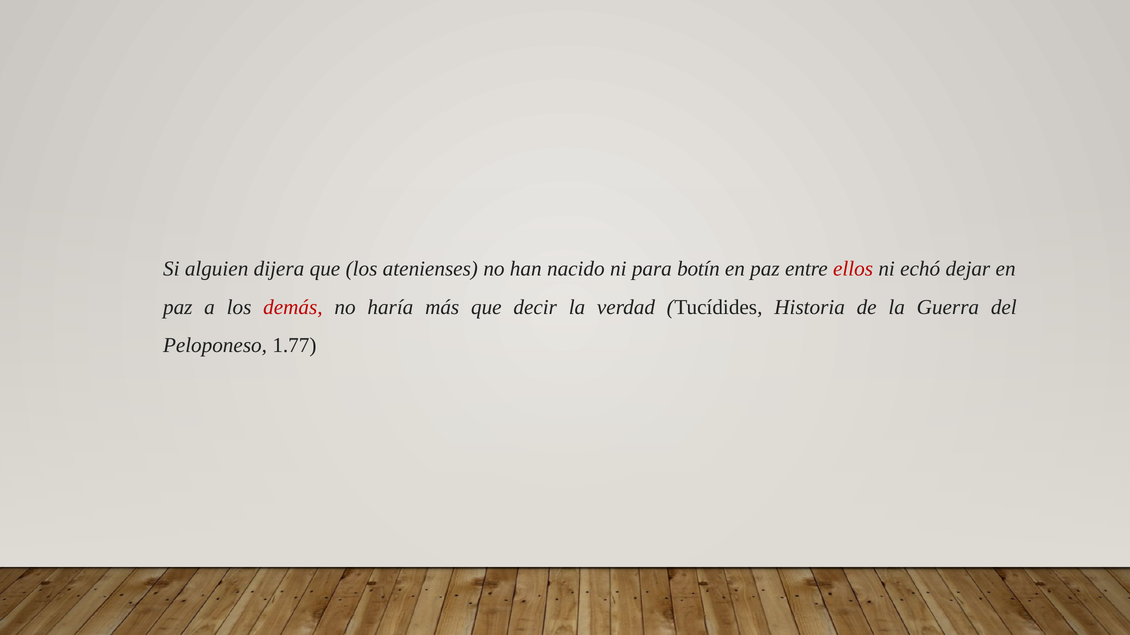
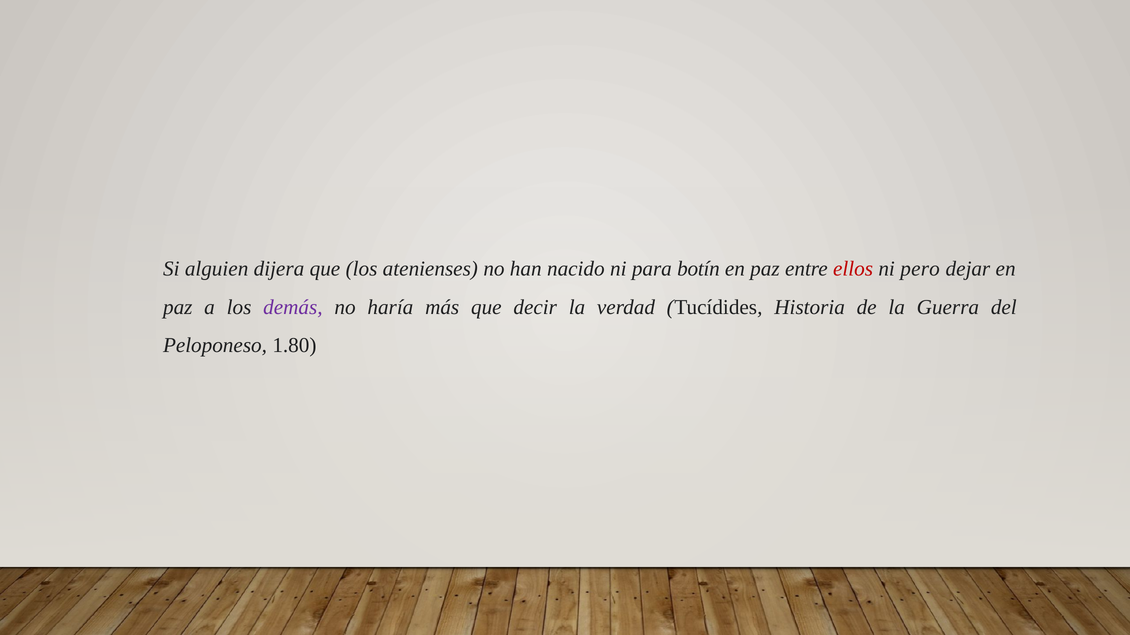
echó: echó -> pero
demás colour: red -> purple
1.77: 1.77 -> 1.80
